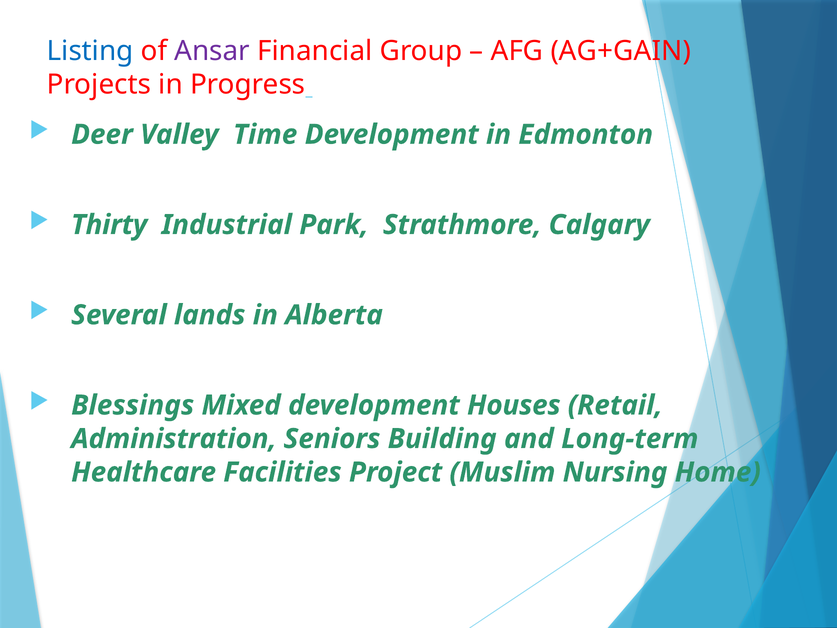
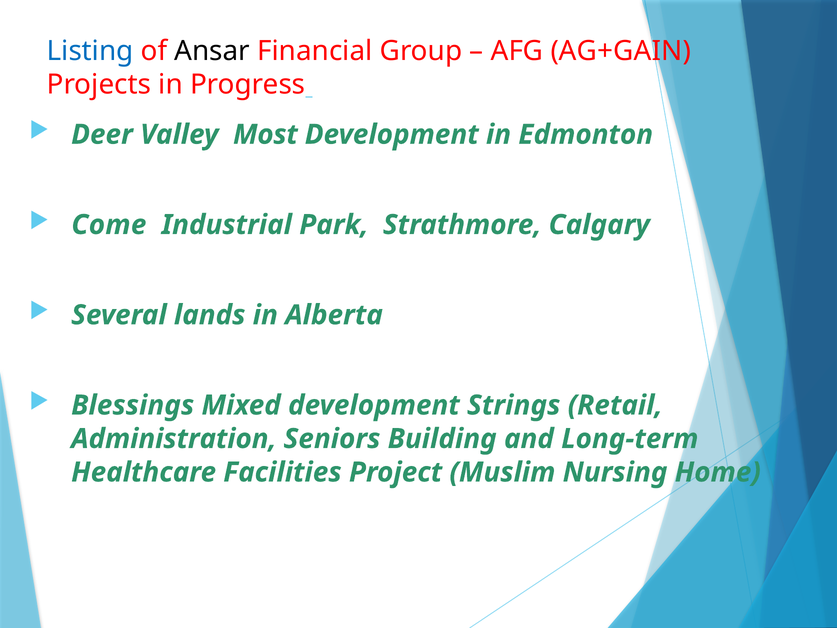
Ansar colour: purple -> black
Time: Time -> Most
Thirty: Thirty -> Come
Houses: Houses -> Strings
